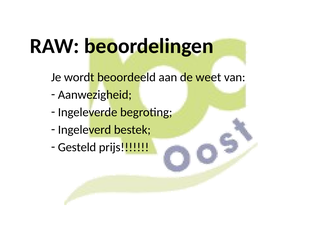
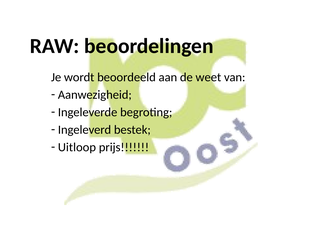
Gesteld: Gesteld -> Uitloop
